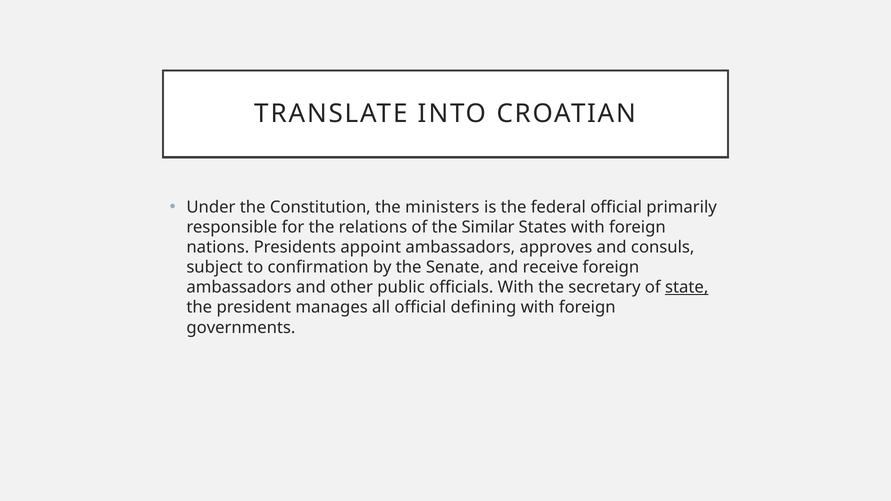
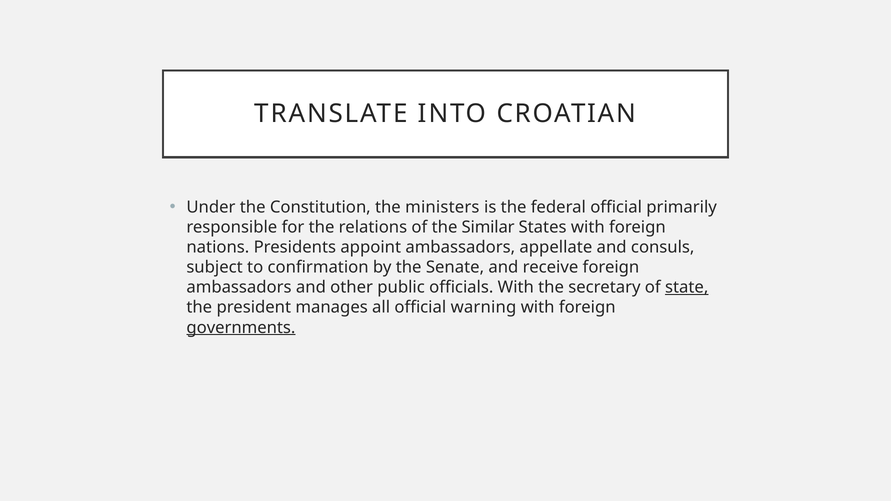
approves: approves -> appellate
defining: defining -> warning
governments underline: none -> present
